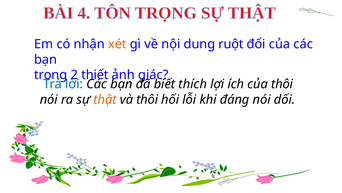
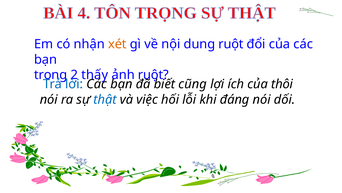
thiết: thiết -> thấy
ảnh giác: giác -> ruột
thích: thích -> cũng
thật colour: orange -> blue
và thôi: thôi -> việc
